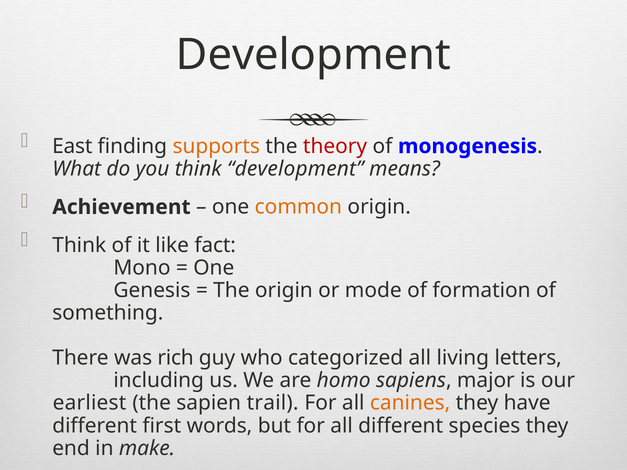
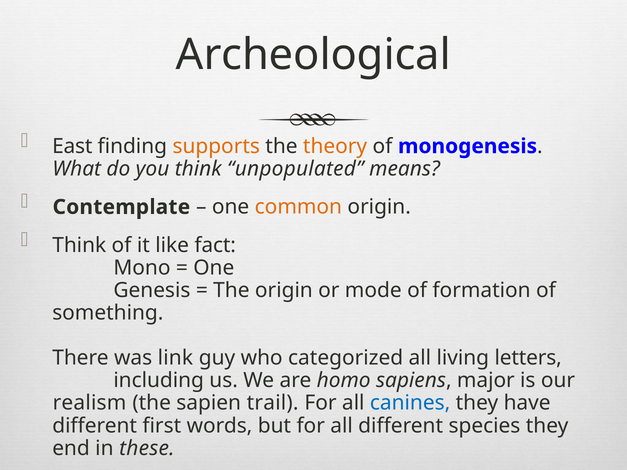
Development at (313, 55): Development -> Archeological
theory colour: red -> orange
think development: development -> unpopulated
Achievement: Achievement -> Contemplate
rich: rich -> link
earliest: earliest -> realism
canines colour: orange -> blue
make: make -> these
